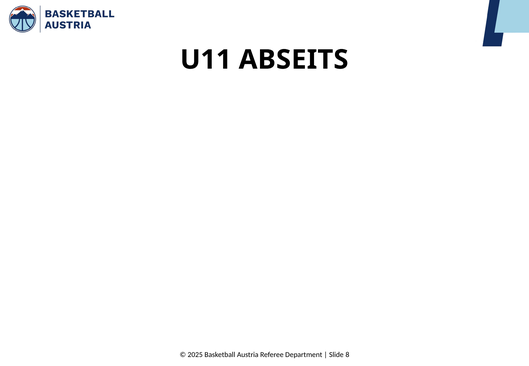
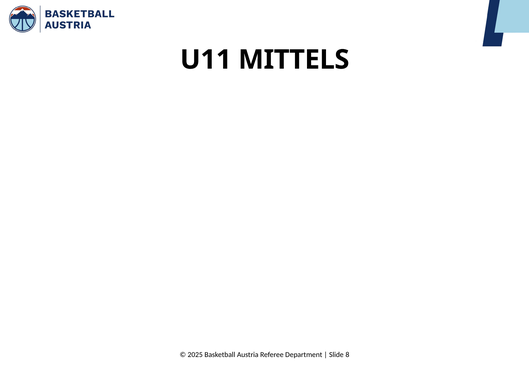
ABSEITS: ABSEITS -> MITTELS
